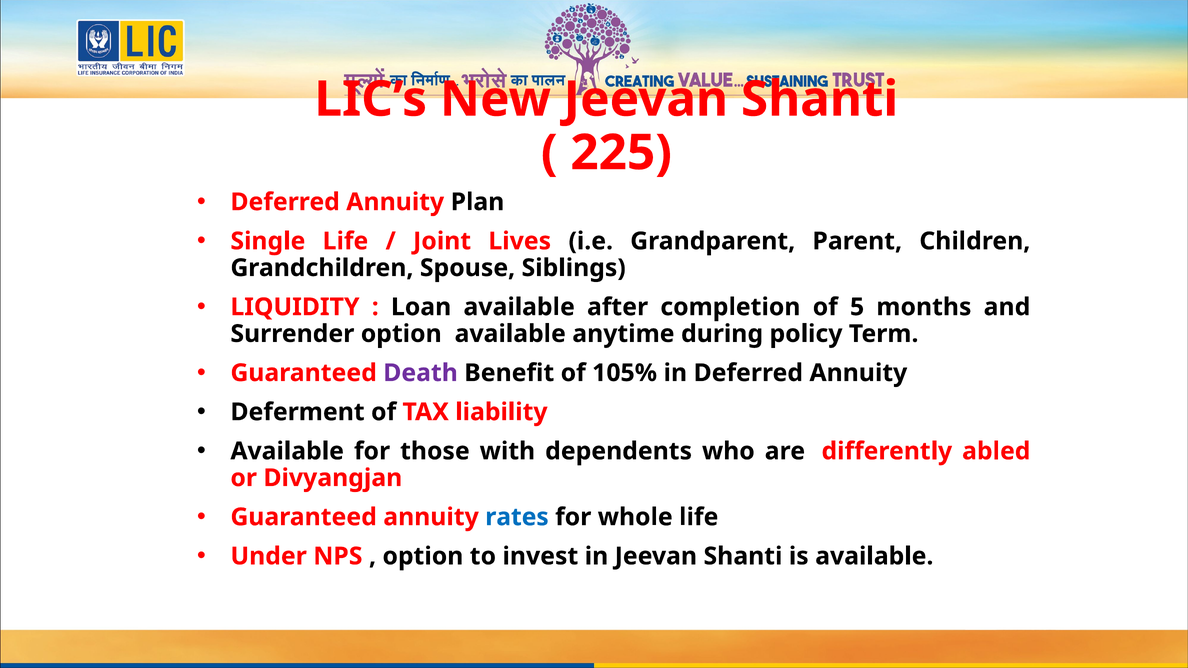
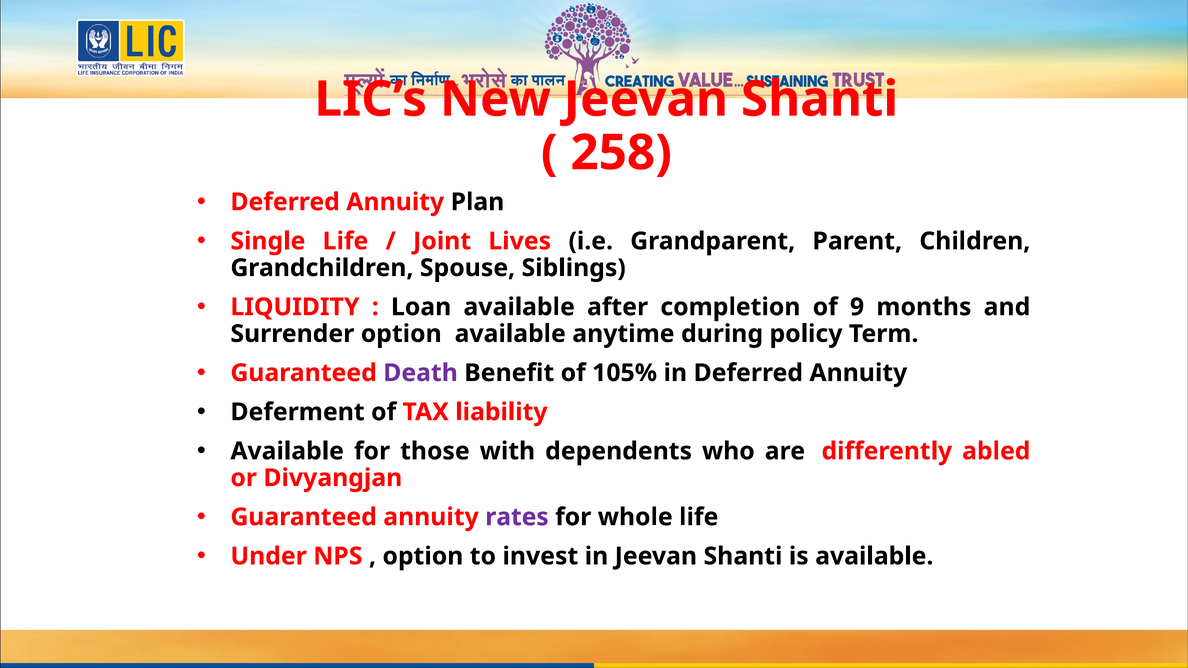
225: 225 -> 258
5: 5 -> 9
rates colour: blue -> purple
